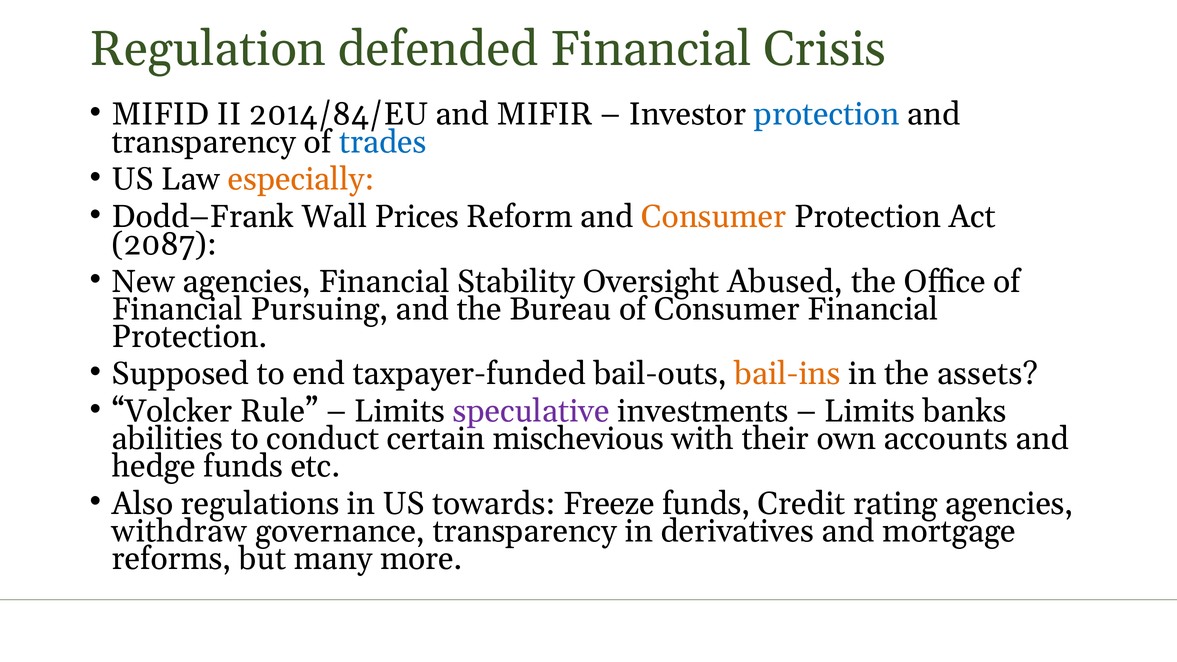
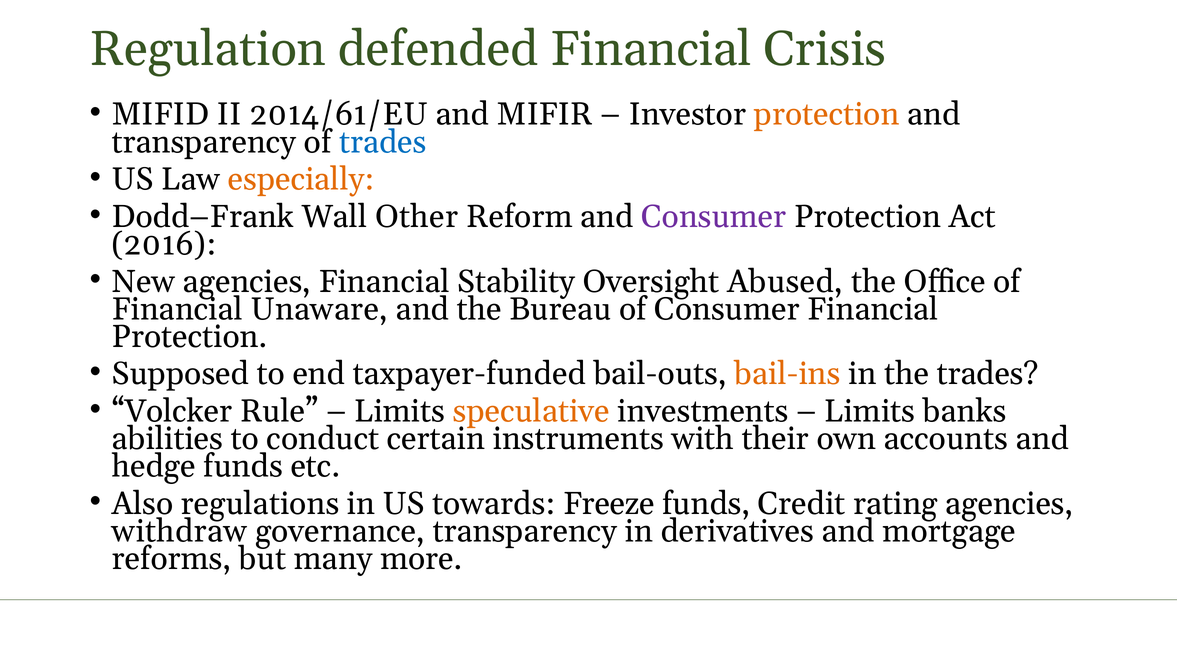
2014/84/EU: 2014/84/EU -> 2014/61/EU
protection at (827, 114) colour: blue -> orange
Prices: Prices -> Other
Consumer at (714, 217) colour: orange -> purple
2087: 2087 -> 2016
Pursuing: Pursuing -> Unaware
the assets: assets -> trades
speculative colour: purple -> orange
mischevious: mischevious -> instruments
